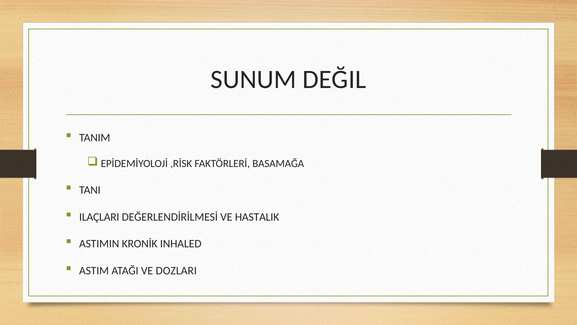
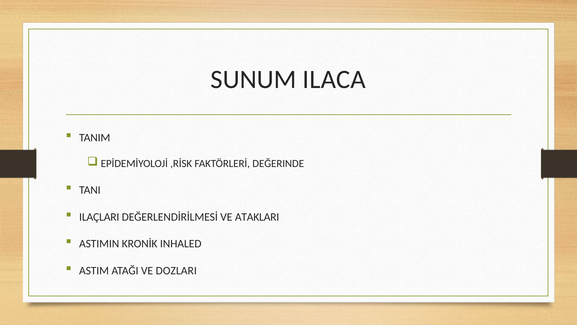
DEĞIL: DEĞIL -> ILACA
BASAMAĞA: BASAMAĞA -> DEĞERINDE
HASTALIK: HASTALIK -> ATAKLARI
